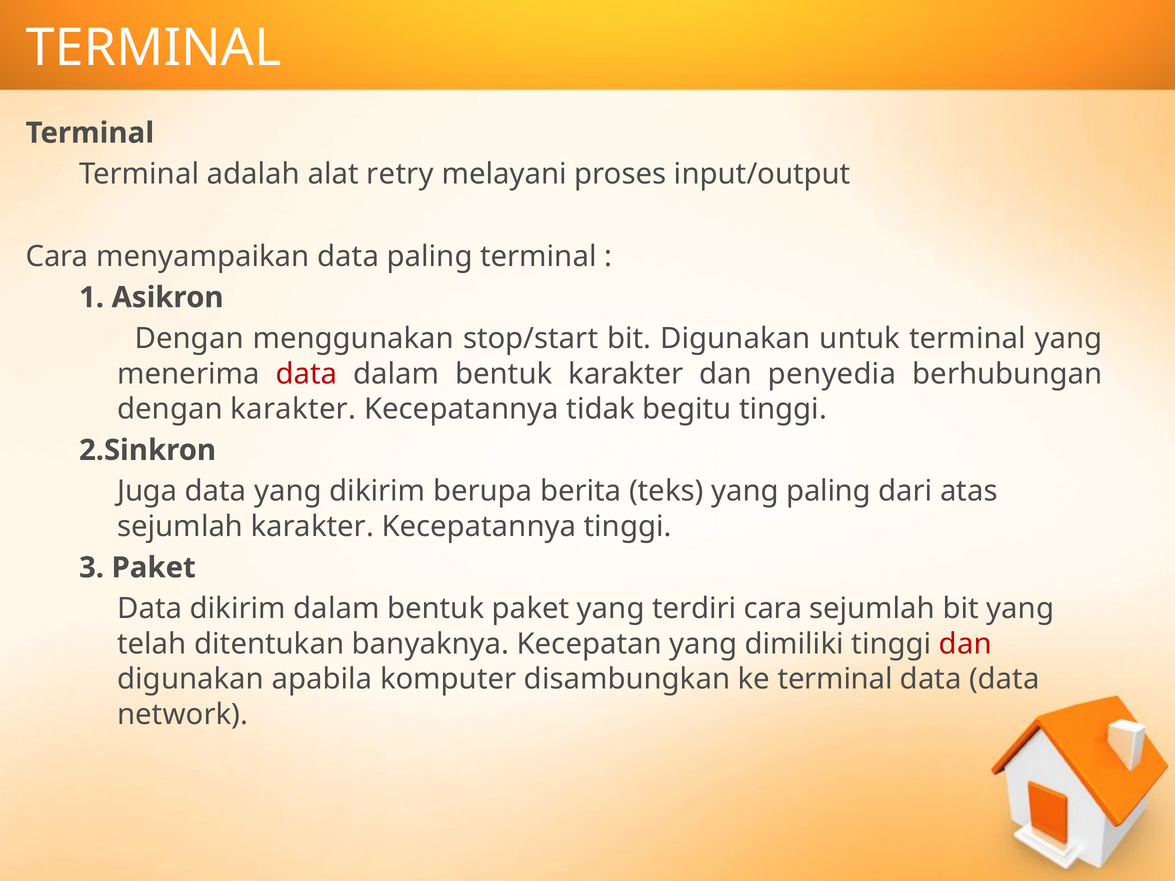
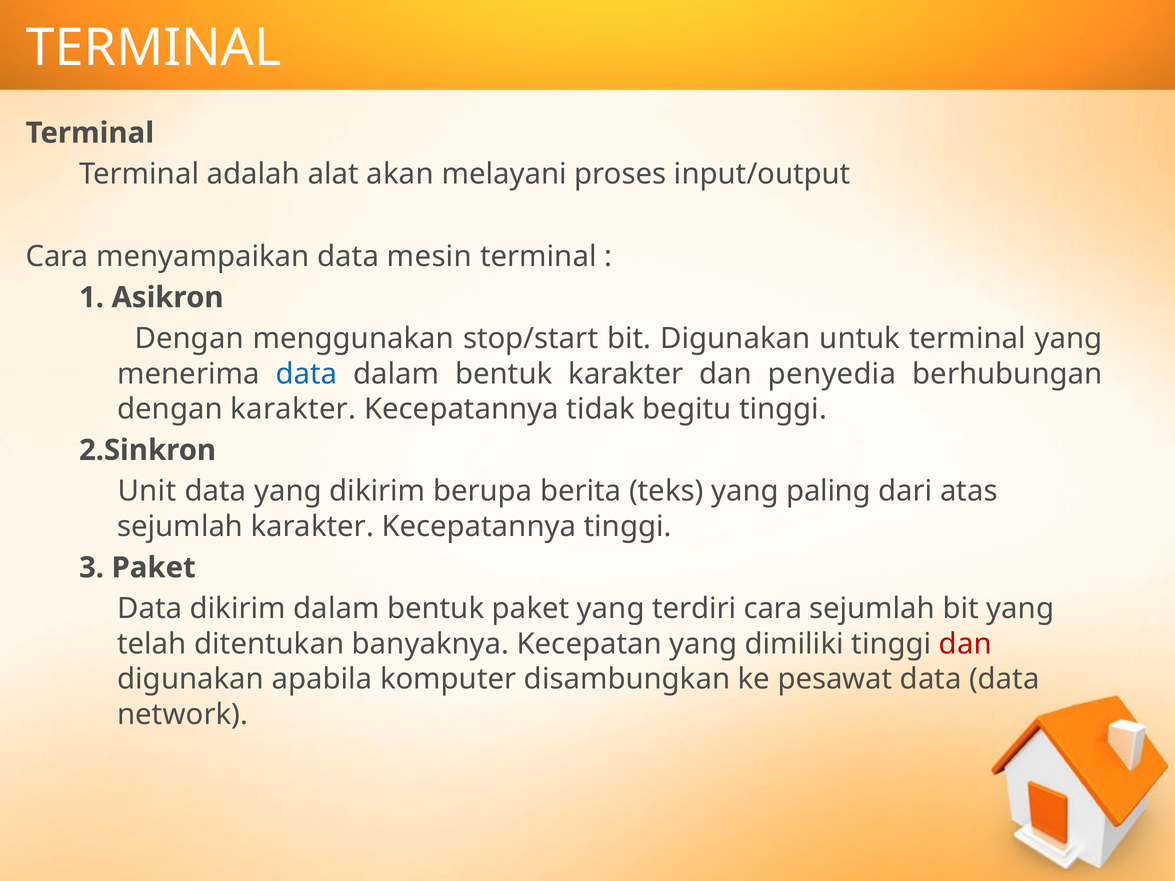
retry: retry -> akan
data paling: paling -> mesin
data at (306, 374) colour: red -> blue
Juga: Juga -> Unit
ke terminal: terminal -> pesawat
